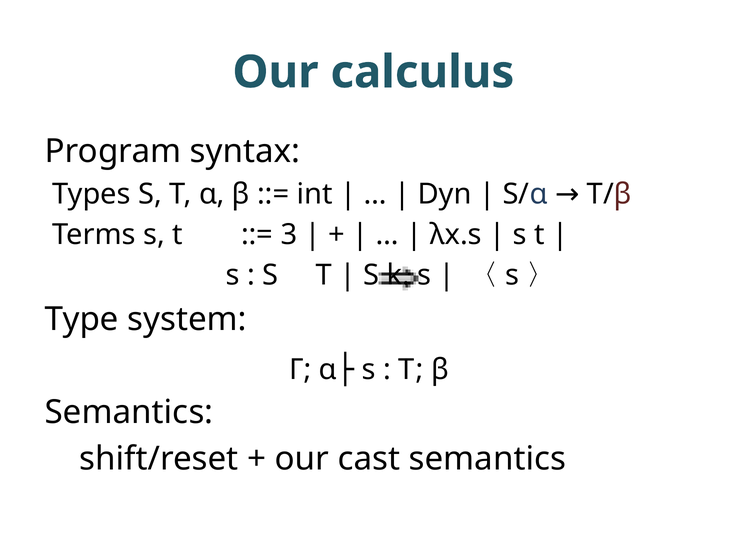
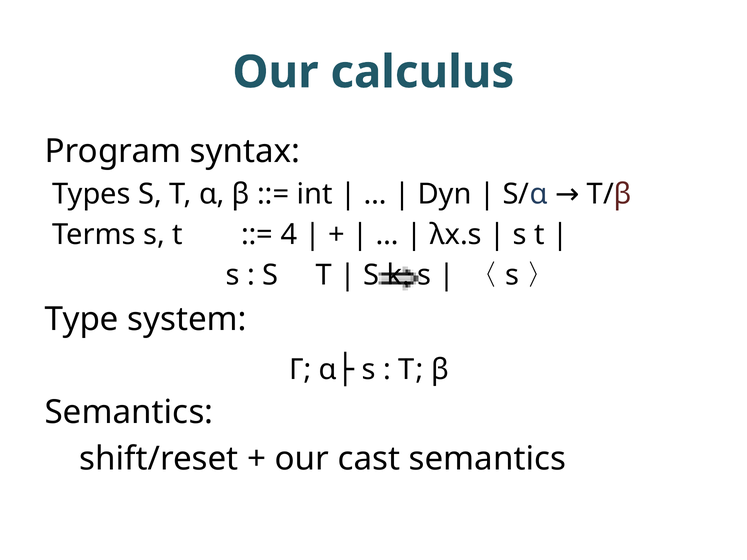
3: 3 -> 4
